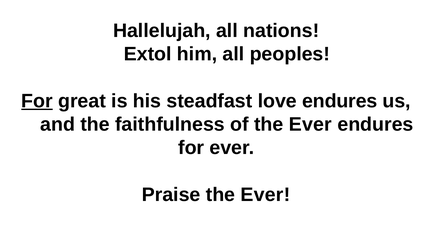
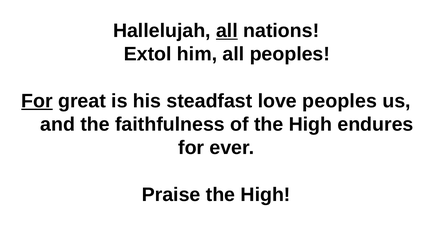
all at (227, 31) underline: none -> present
love endures: endures -> peoples
of the Ever: Ever -> High
Praise the Ever: Ever -> High
